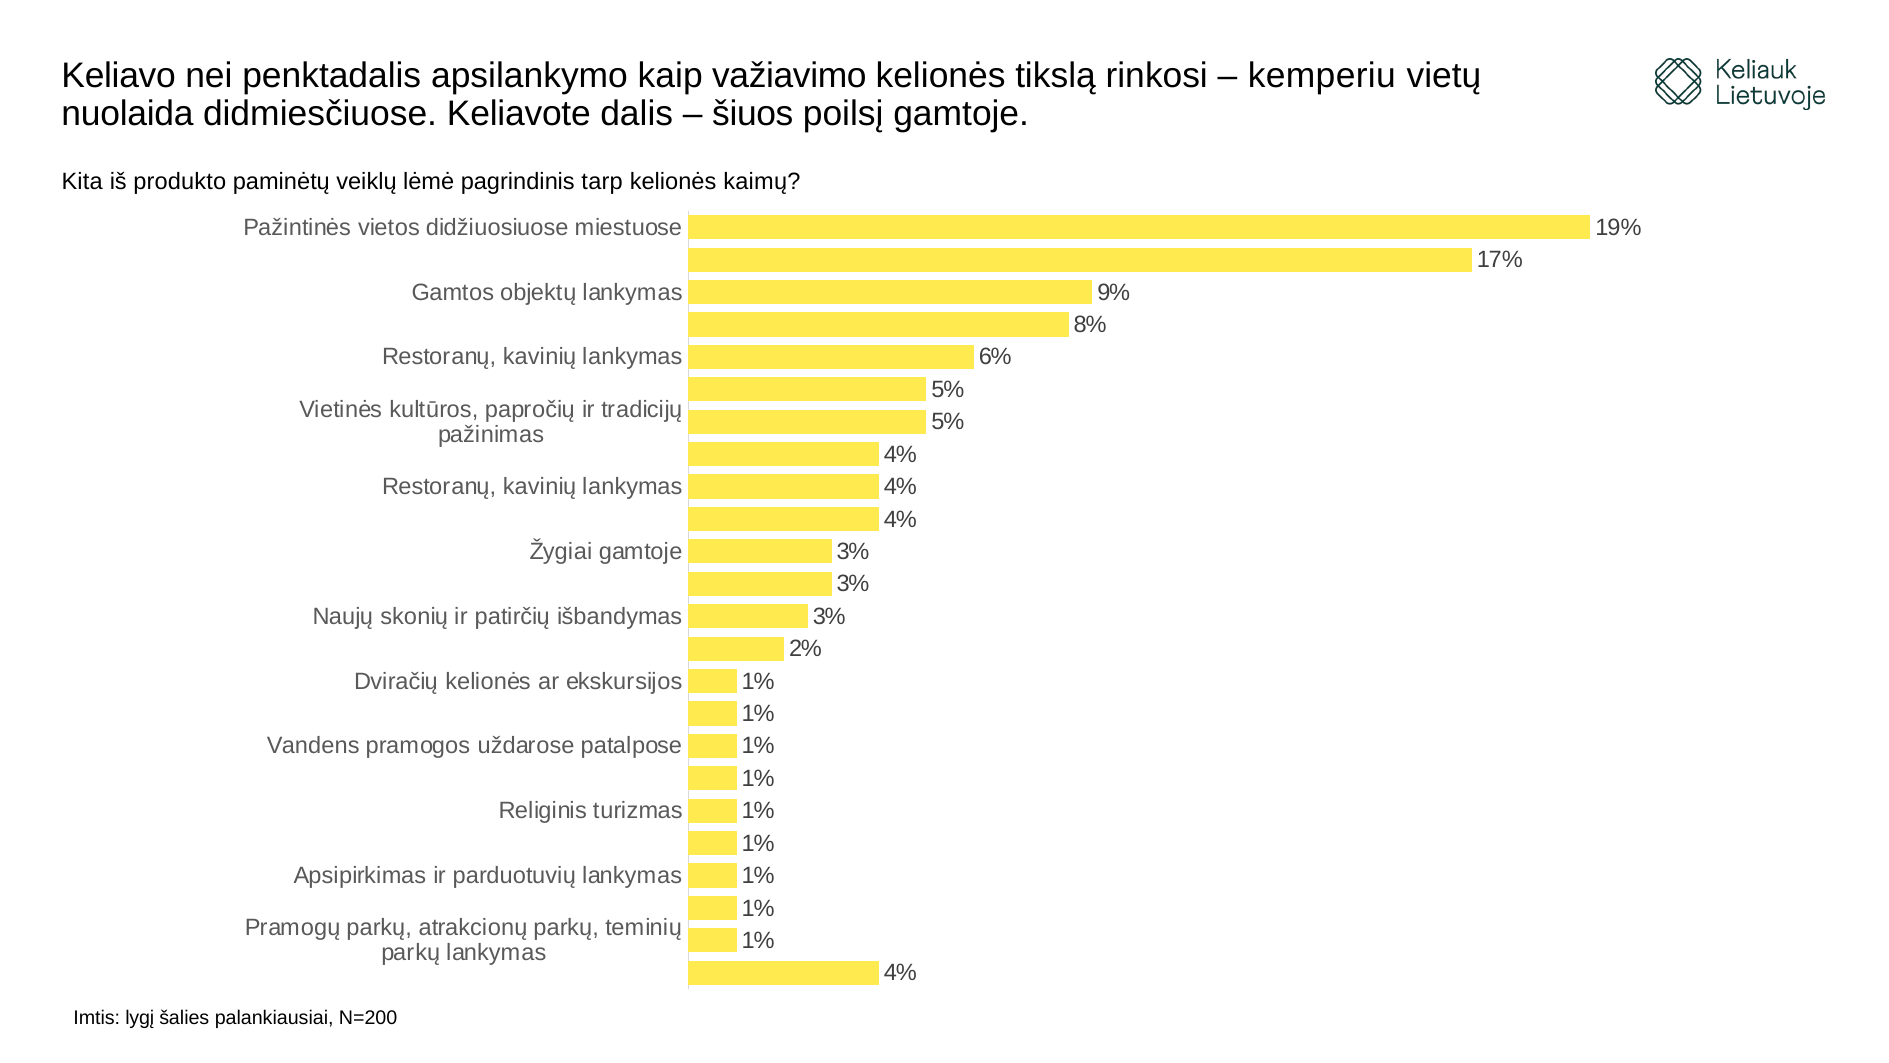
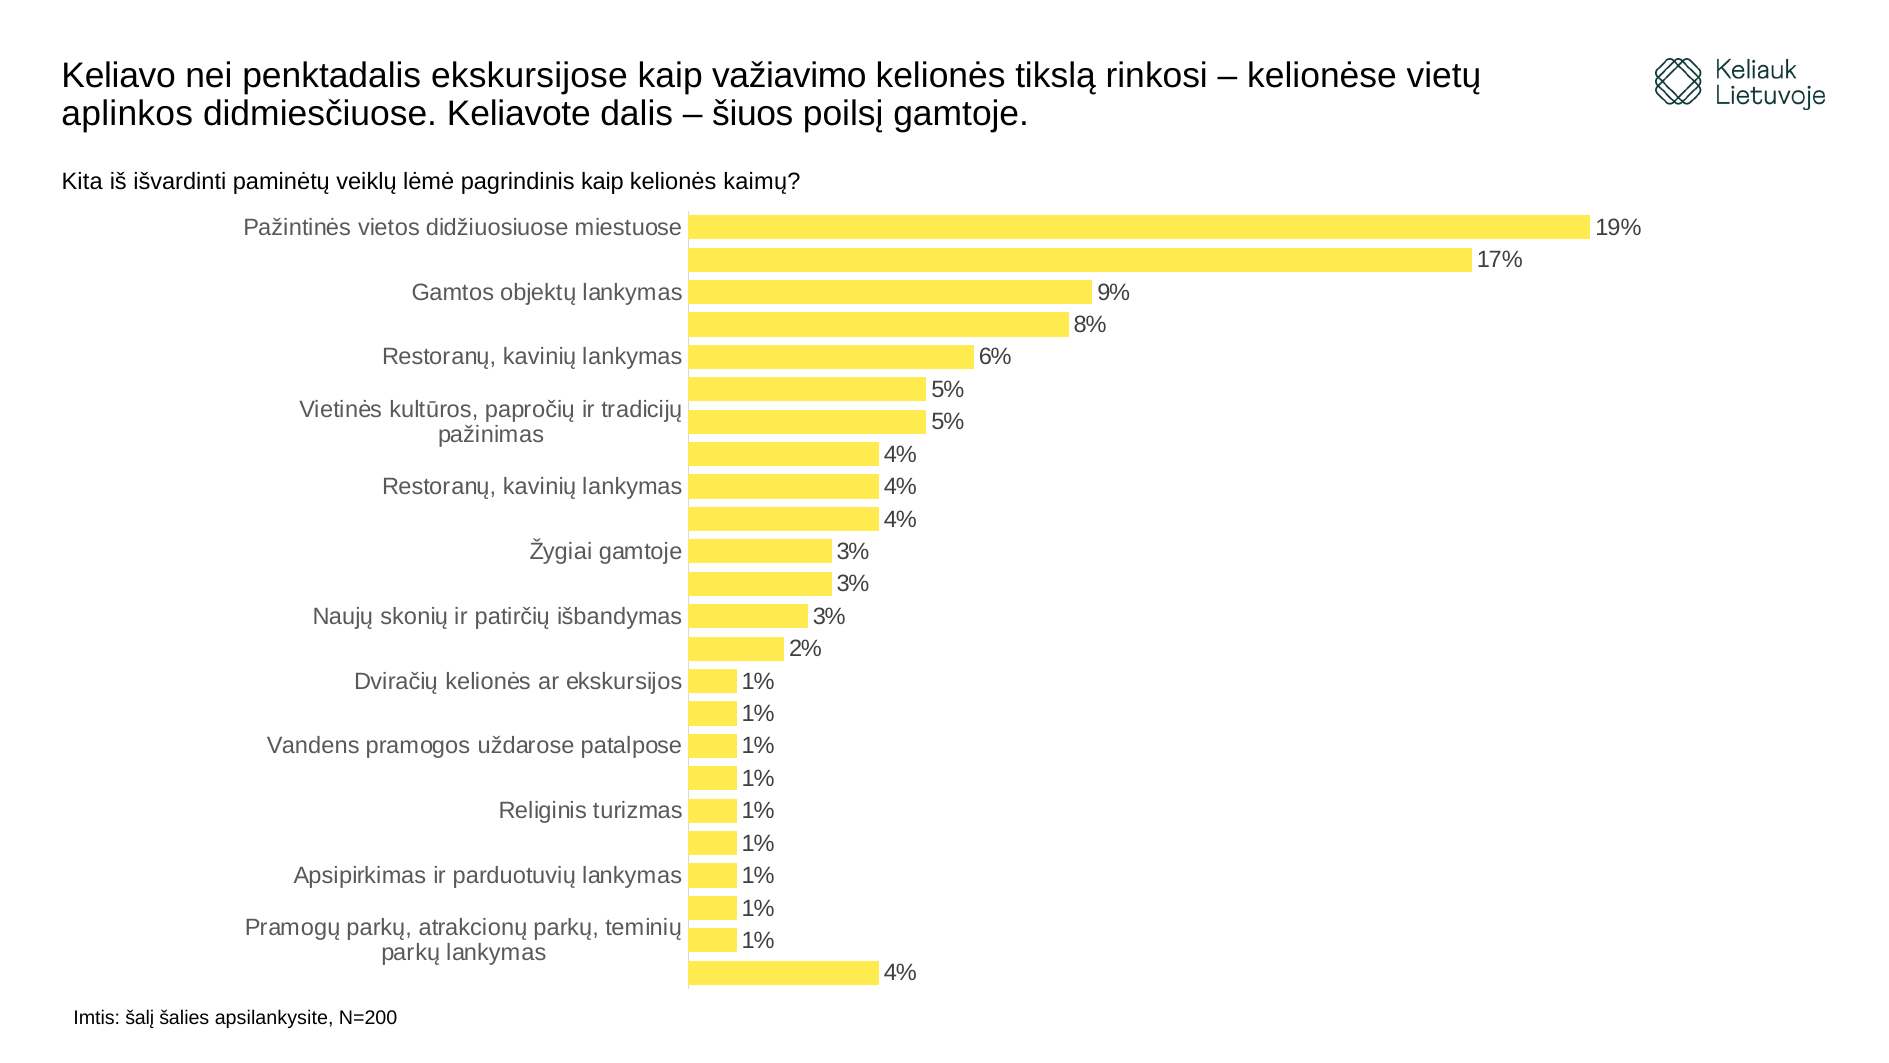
apsilankymo: apsilankymo -> ekskursijose
kemperiu: kemperiu -> kelionėse
nuolaida: nuolaida -> aplinkos
produkto: produkto -> išvardinti
pagrindinis tarp: tarp -> kaip
lygį: lygį -> šalį
palankiausiai: palankiausiai -> apsilankysite
